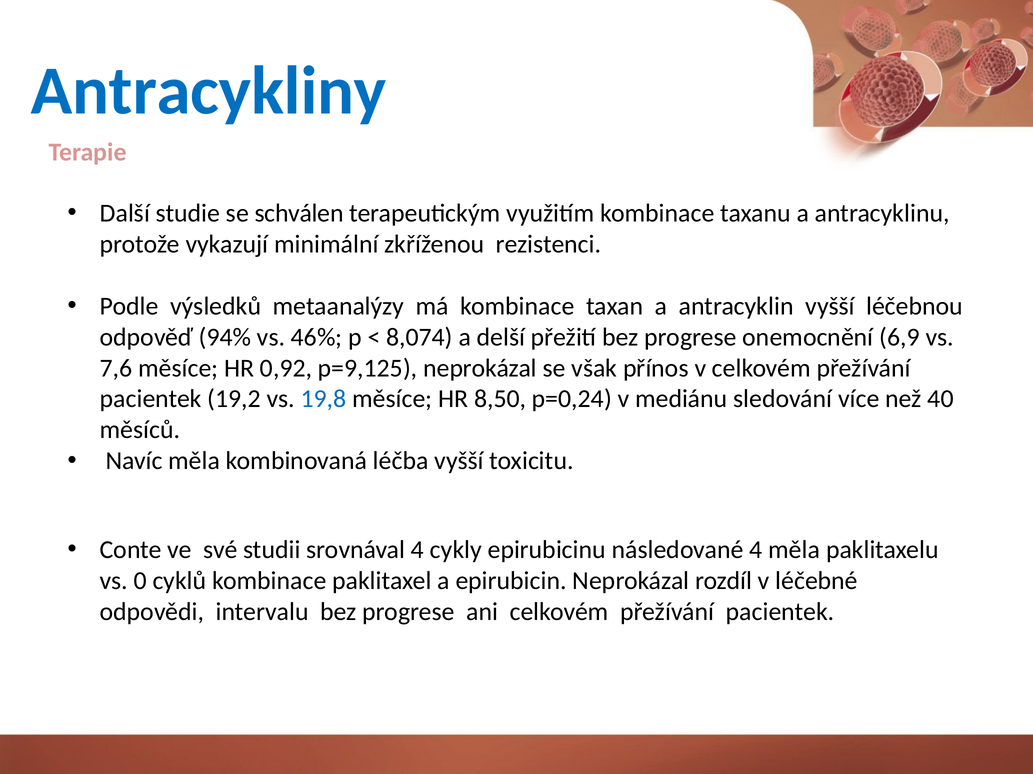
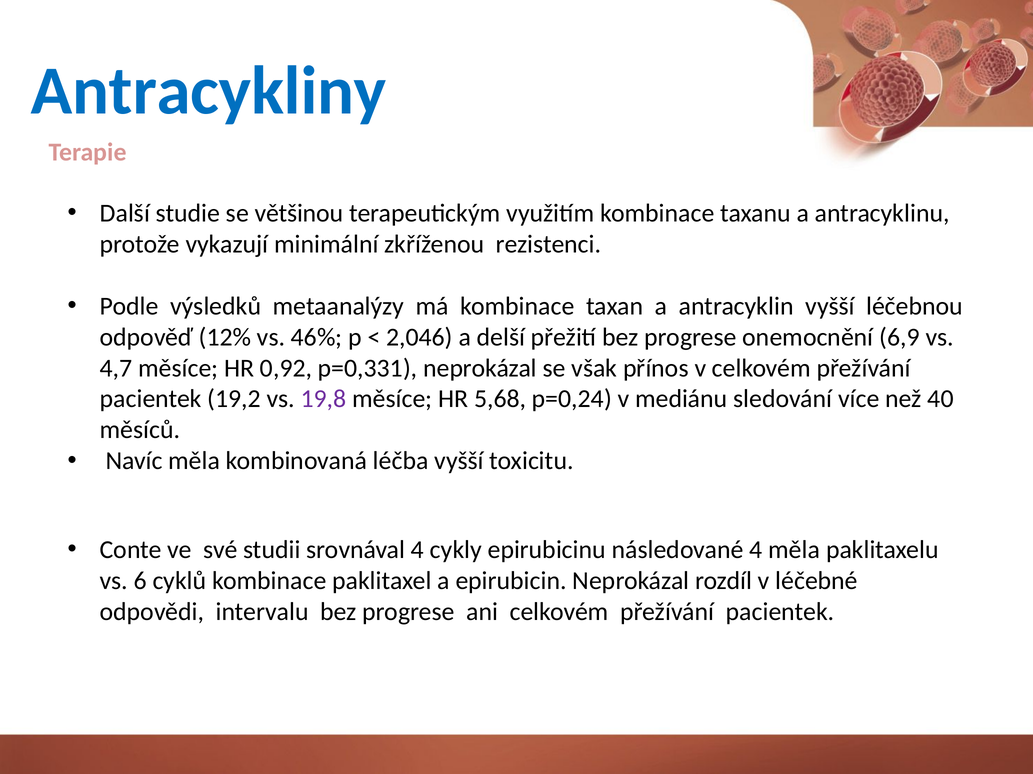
schválen: schválen -> většinou
94%: 94% -> 12%
8,074: 8,074 -> 2,046
7,6: 7,6 -> 4,7
p=9,125: p=9,125 -> p=0,331
19,8 colour: blue -> purple
8,50: 8,50 -> 5,68
0: 0 -> 6
